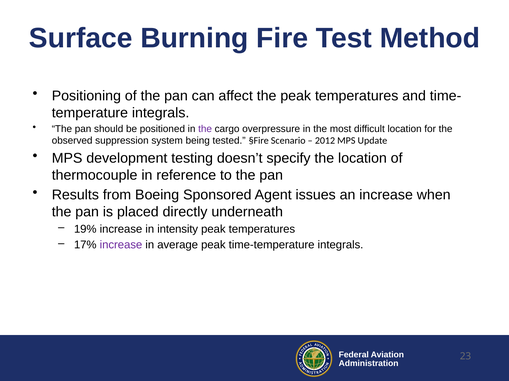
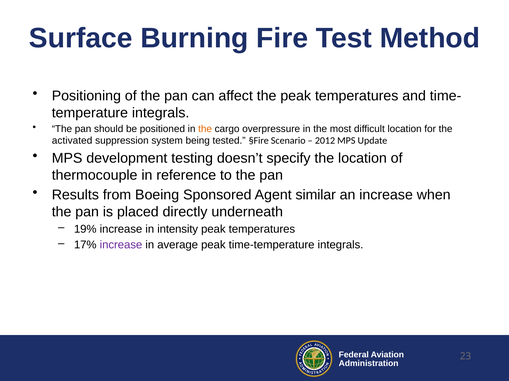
the at (205, 129) colour: purple -> orange
observed: observed -> activated
issues: issues -> similar
